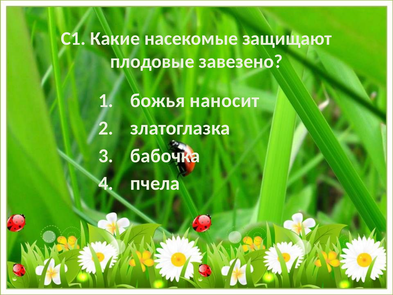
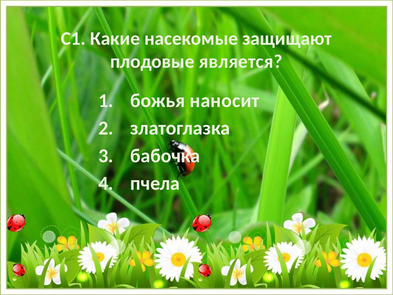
завезено: завезено -> является
